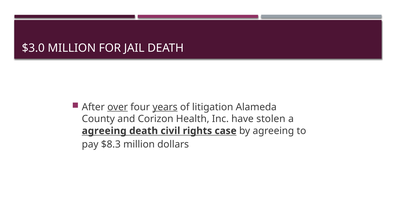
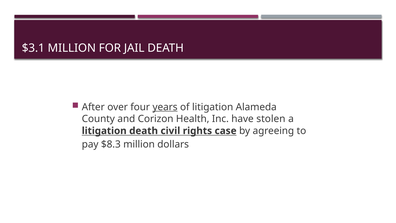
$3.0: $3.0 -> $3.1
over underline: present -> none
agreeing at (104, 131): agreeing -> litigation
